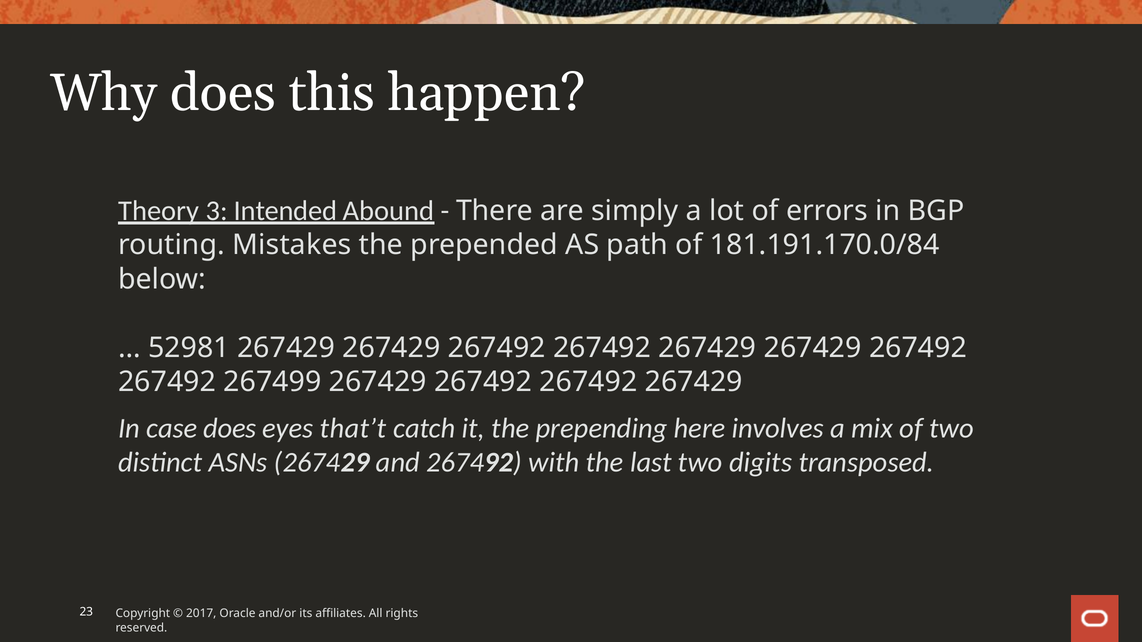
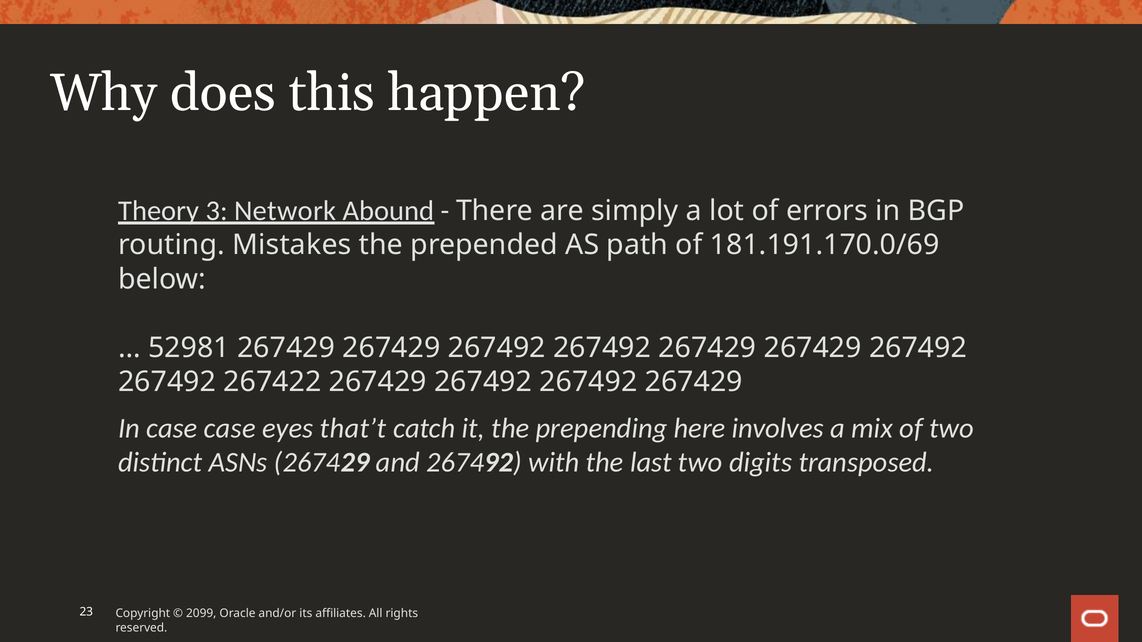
Intended: Intended -> Network
181.191.170.0/84: 181.191.170.0/84 -> 181.191.170.0/69
267499: 267499 -> 267422
case does: does -> case
2017: 2017 -> 2099
